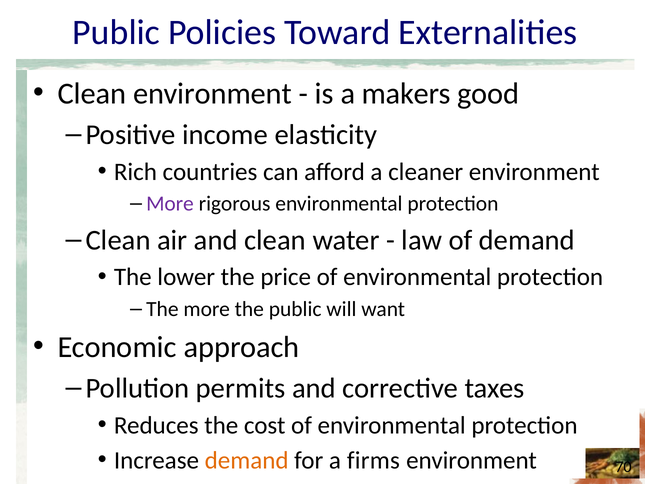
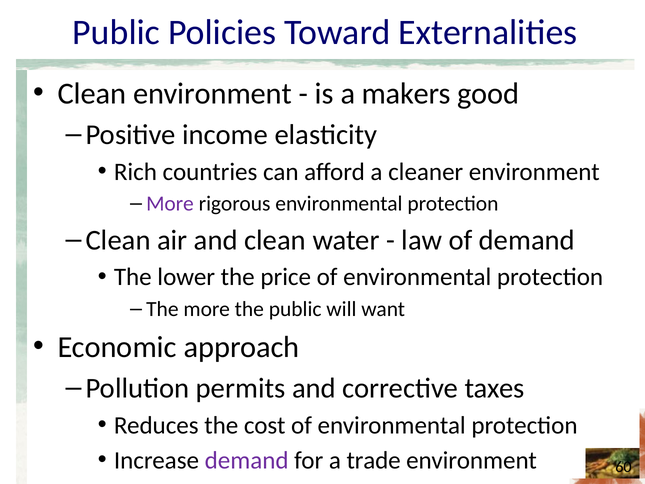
demand at (247, 460) colour: orange -> purple
firms: firms -> trade
70: 70 -> 60
